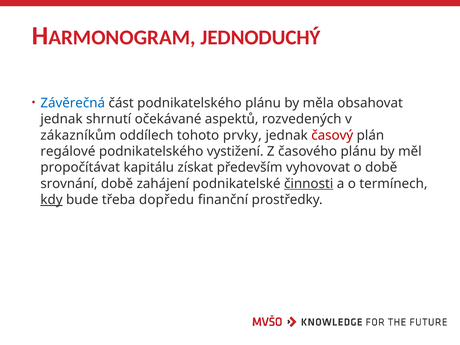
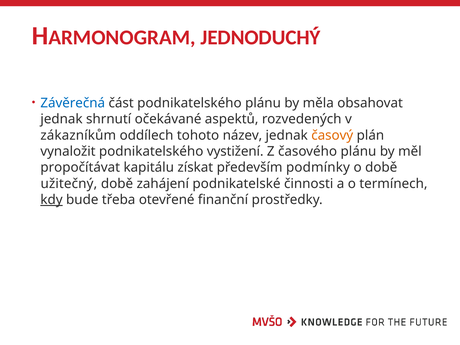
prvky: prvky -> název
časový colour: red -> orange
regálové: regálové -> vynaložit
vyhovovat: vyhovovat -> podmínky
srovnání: srovnání -> užitečný
činnosti underline: present -> none
dopředu: dopředu -> otevřené
